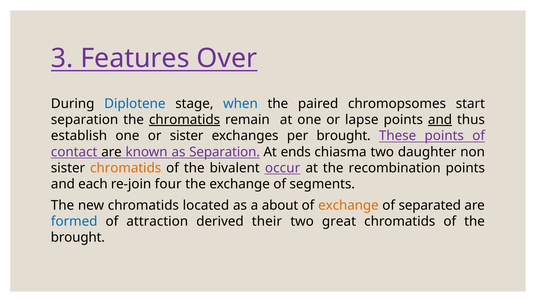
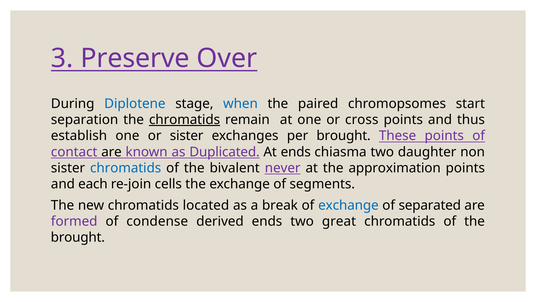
Features: Features -> Preserve
lapse: lapse -> cross
and at (440, 120) underline: present -> none
as Separation: Separation -> Duplicated
chromatids at (126, 168) colour: orange -> blue
occur: occur -> never
recombination: recombination -> approximation
four: four -> cells
about: about -> break
exchange at (348, 205) colour: orange -> blue
formed colour: blue -> purple
attraction: attraction -> condense
derived their: their -> ends
